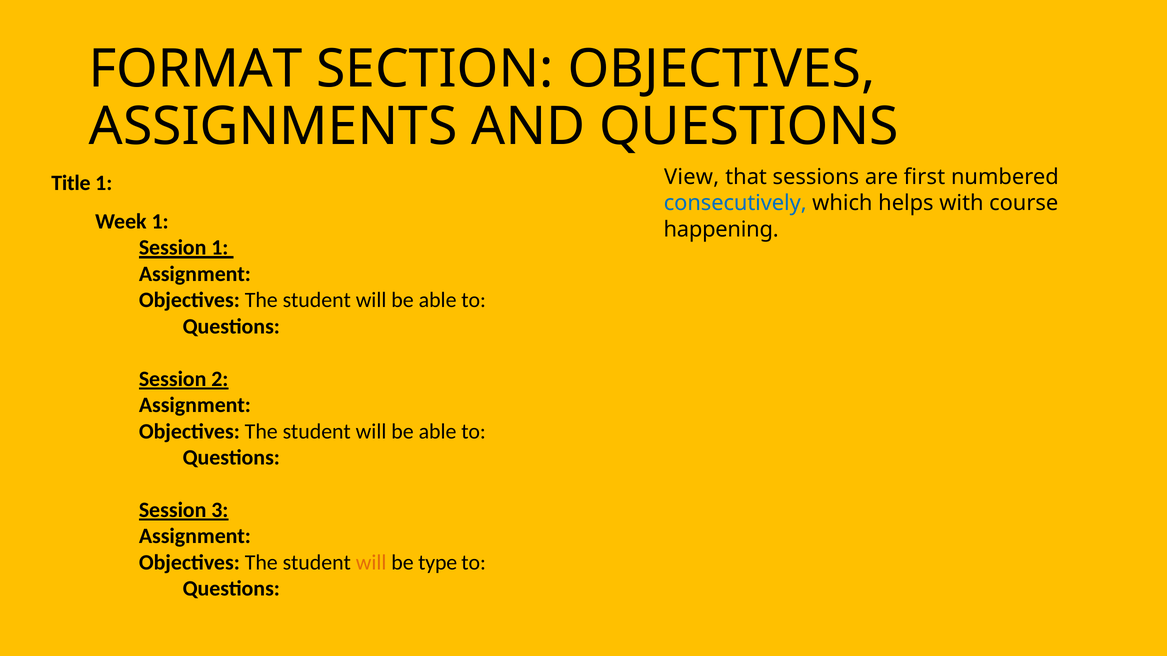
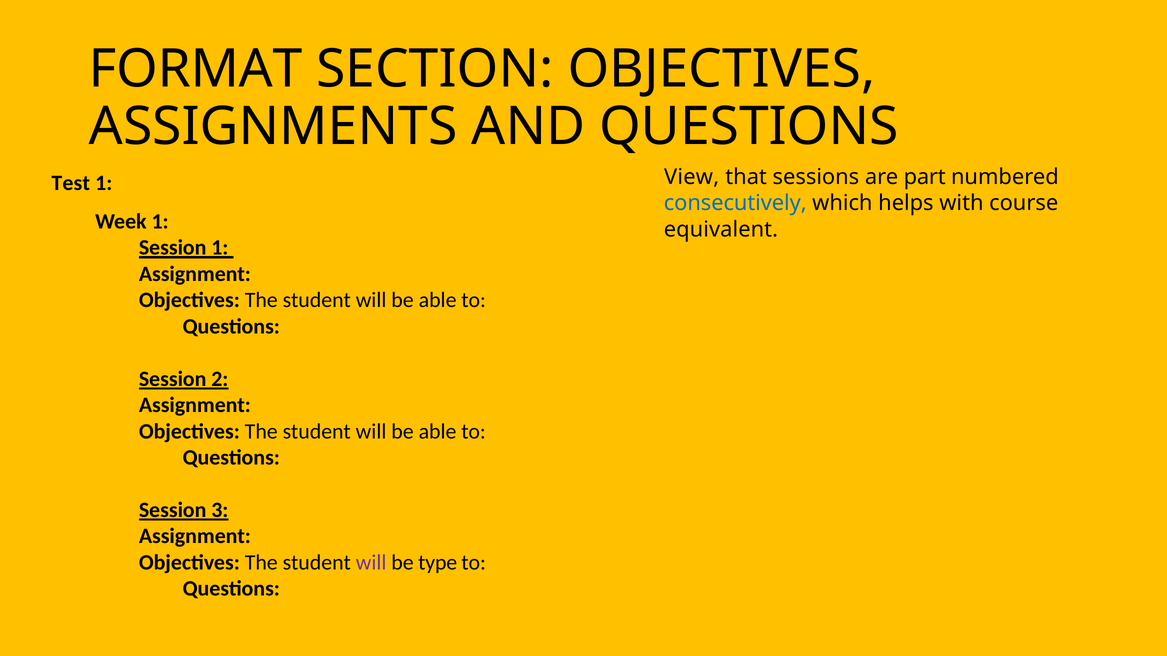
first: first -> part
Title: Title -> Test
happening: happening -> equivalent
will at (371, 563) colour: orange -> purple
